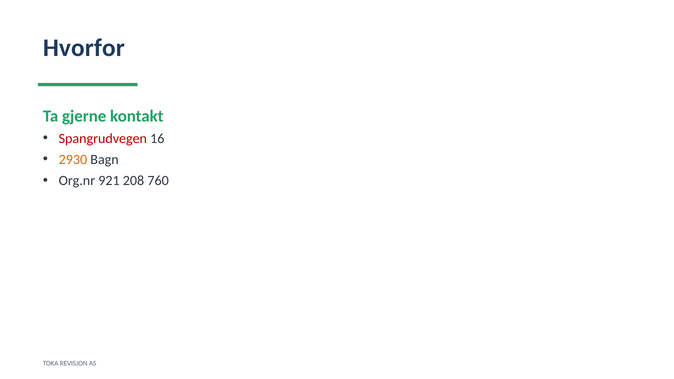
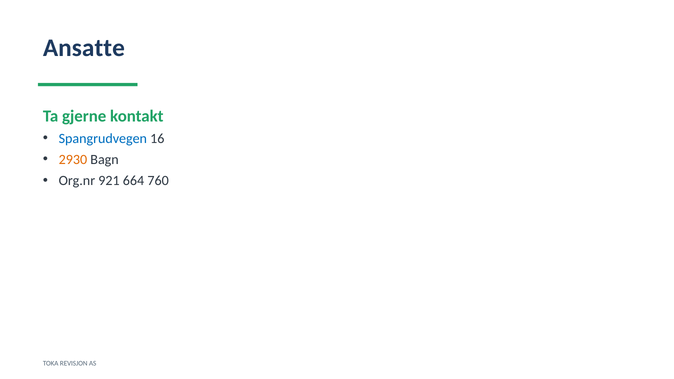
Hvorfor: Hvorfor -> Ansatte
Spangrudvegen colour: red -> blue
208: 208 -> 664
